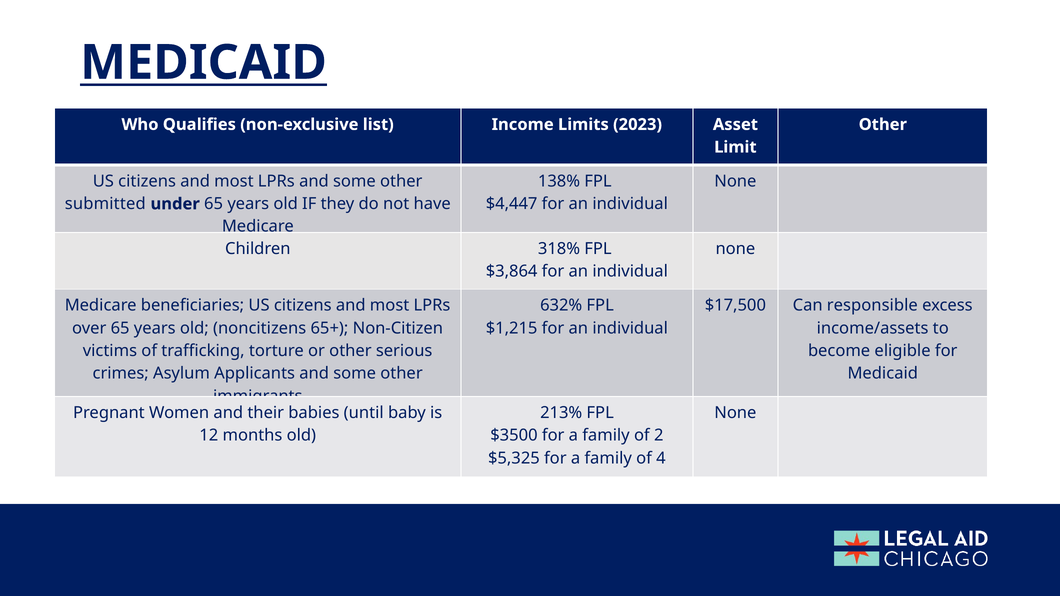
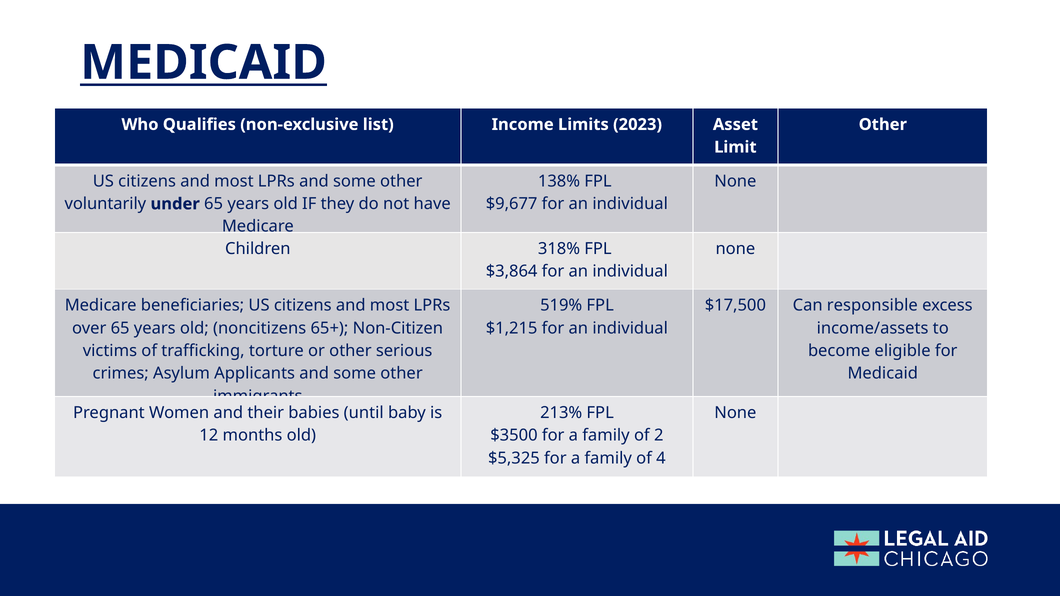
submitted: submitted -> voluntarily
$4,447: $4,447 -> $9,677
632%: 632% -> 519%
